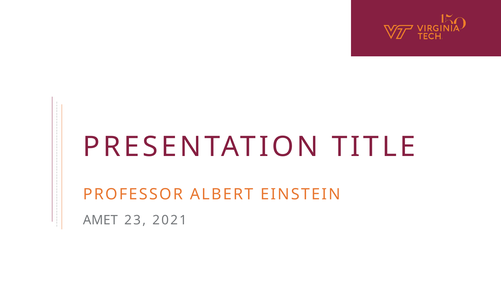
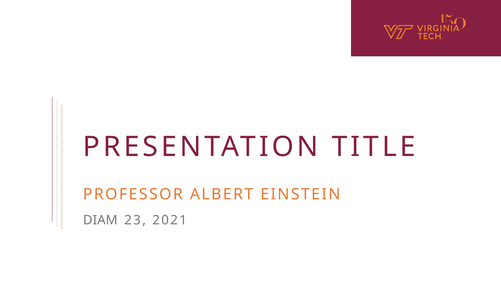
AMET: AMET -> DIAM
